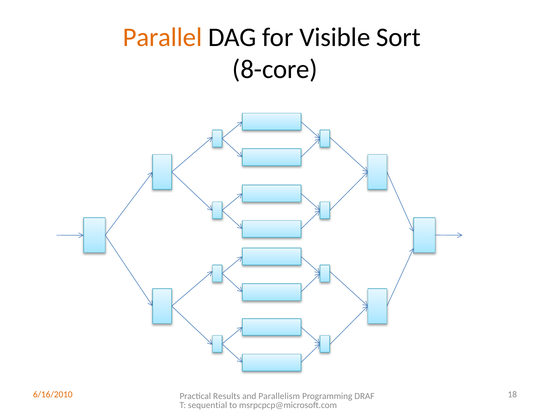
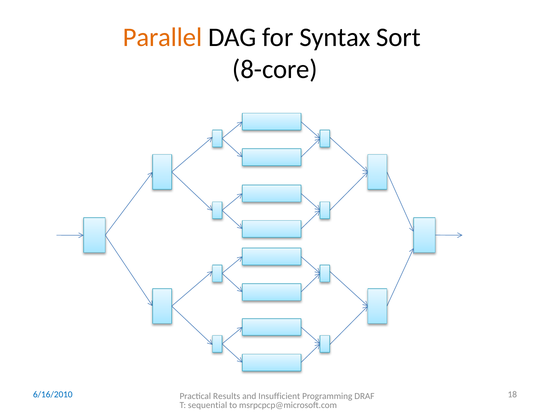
Visible: Visible -> Syntax
6/16/2010 colour: orange -> blue
Parallelism: Parallelism -> Insufficient
